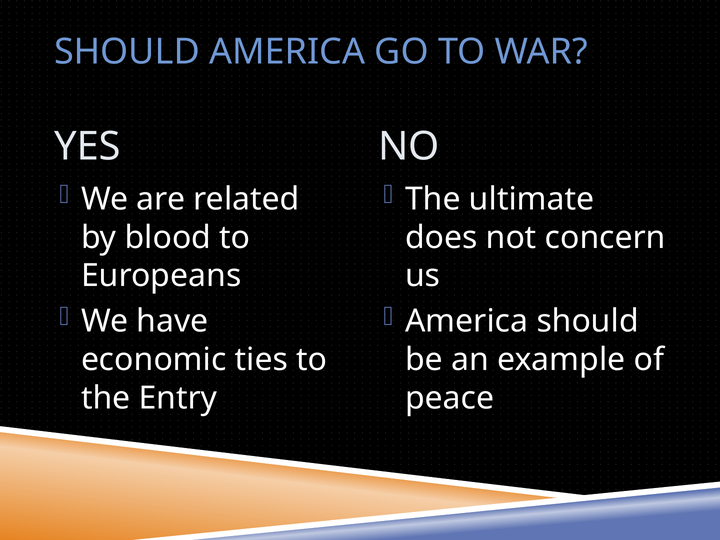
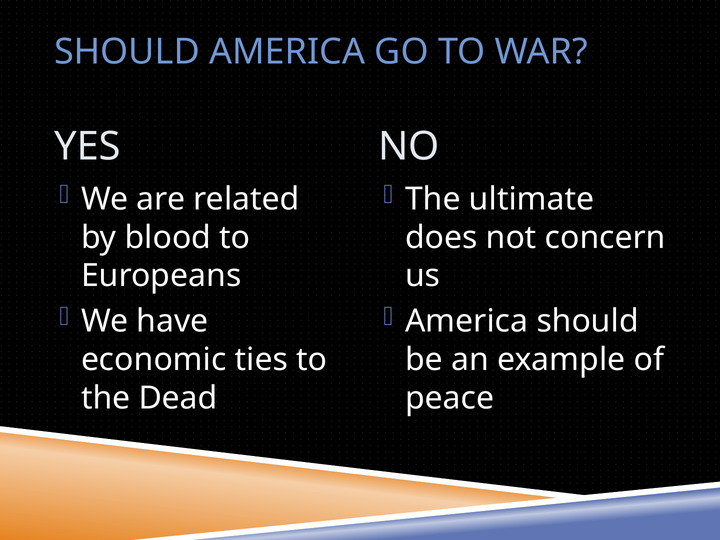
Entry: Entry -> Dead
